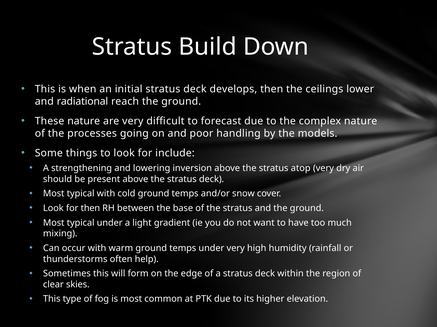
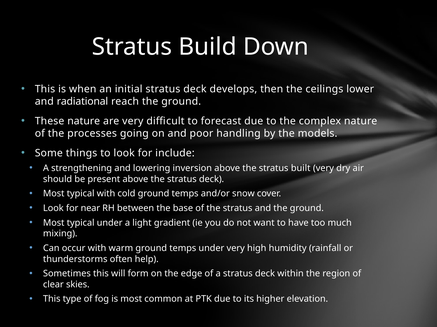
atop: atop -> built
for then: then -> near
